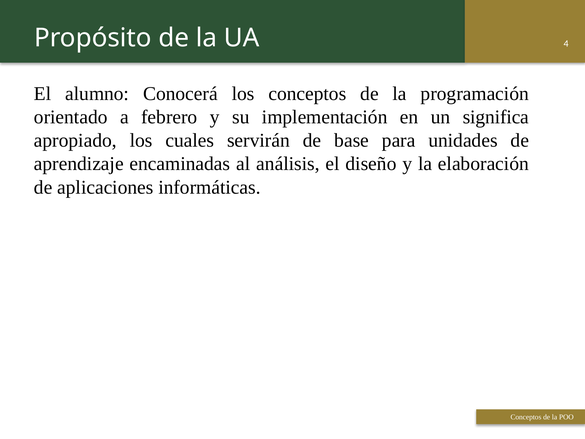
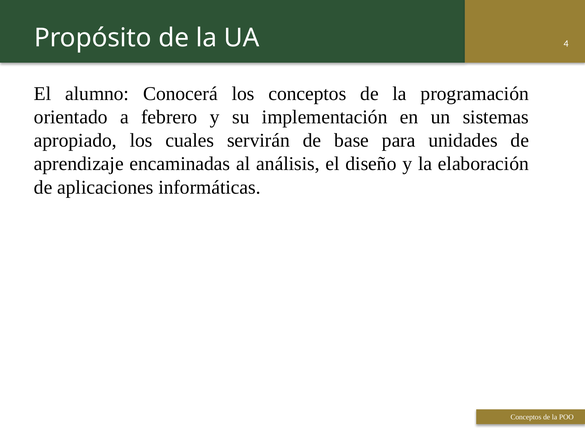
significa: significa -> sistemas
